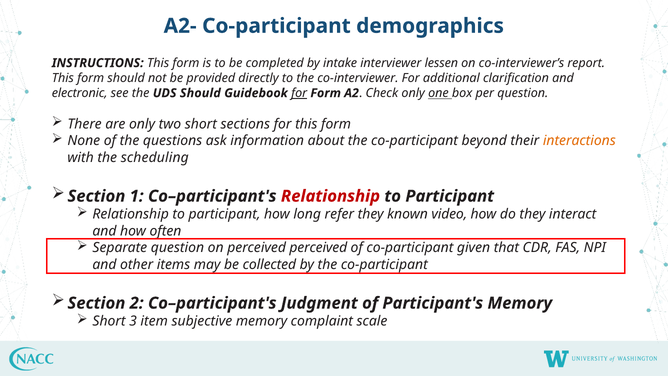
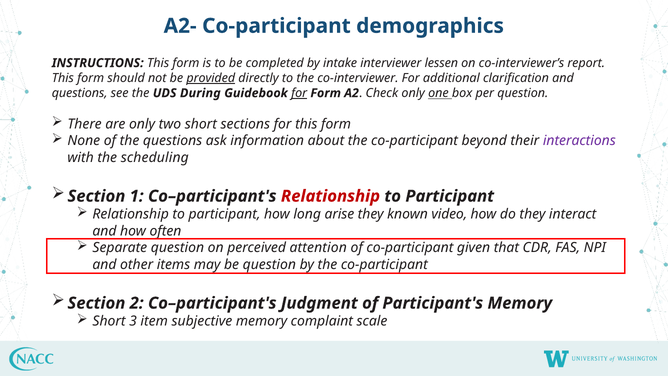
provided underline: none -> present
electronic at (80, 93): electronic -> questions
UDS Should: Should -> During
interactions colour: orange -> purple
refer: refer -> arise
perceived perceived: perceived -> attention
be collected: collected -> question
